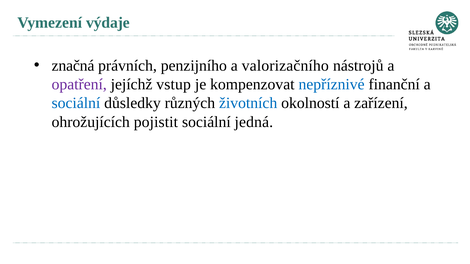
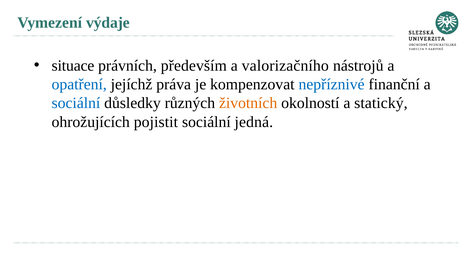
značná: značná -> situace
penzijního: penzijního -> především
opatření colour: purple -> blue
vstup: vstup -> práva
životních colour: blue -> orange
zařízení: zařízení -> statický
